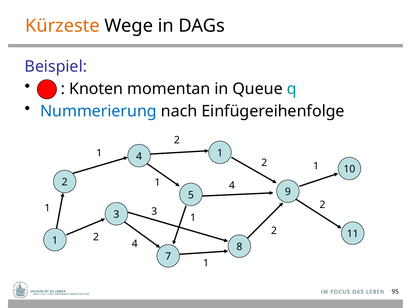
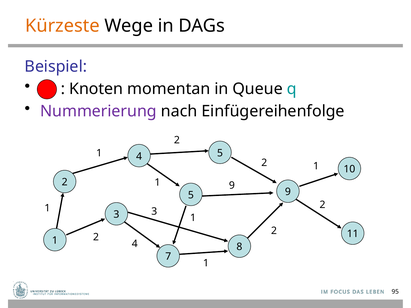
Nummerierung colour: blue -> purple
4 1: 1 -> 5
4 at (232, 186): 4 -> 9
